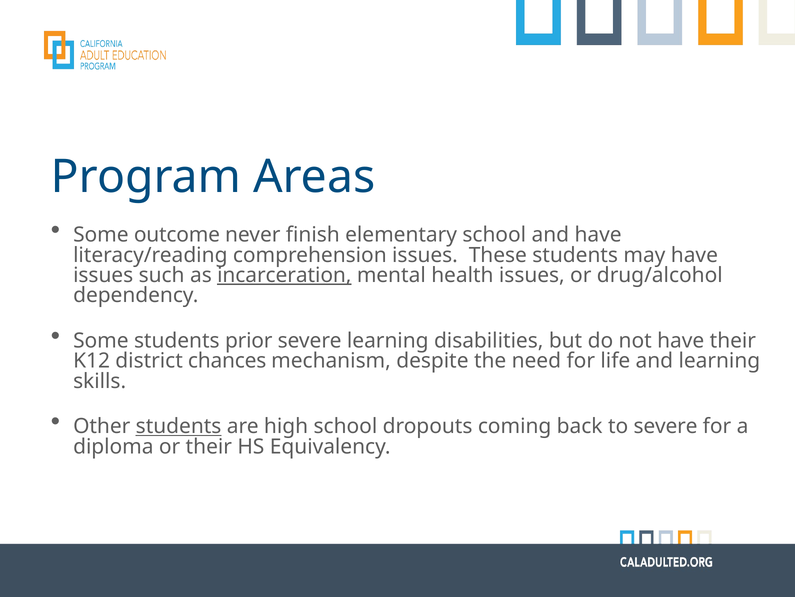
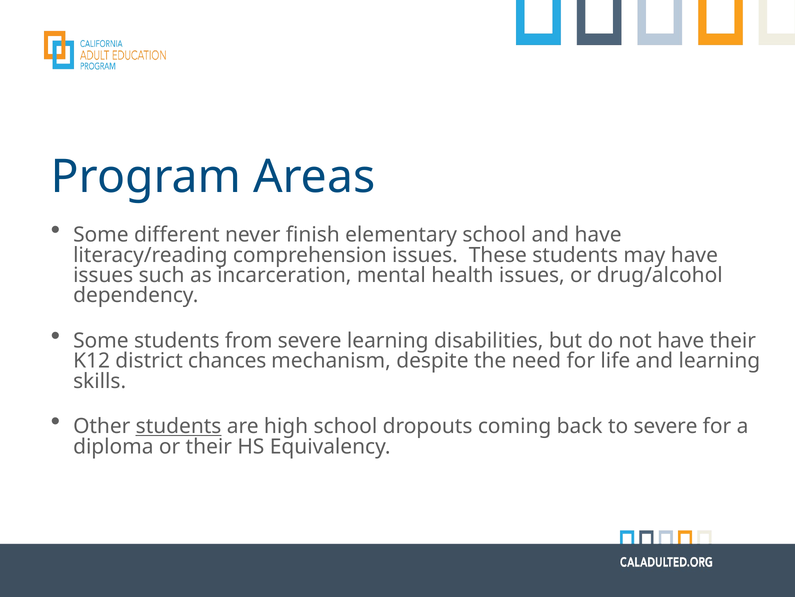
outcome: outcome -> different
incarceration underline: present -> none
prior: prior -> from
